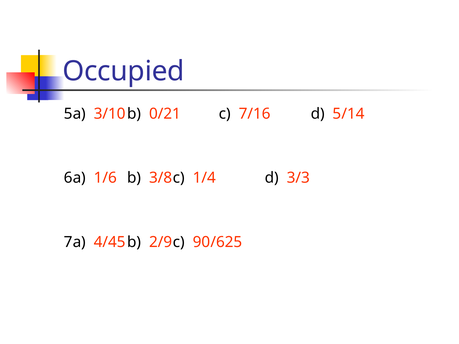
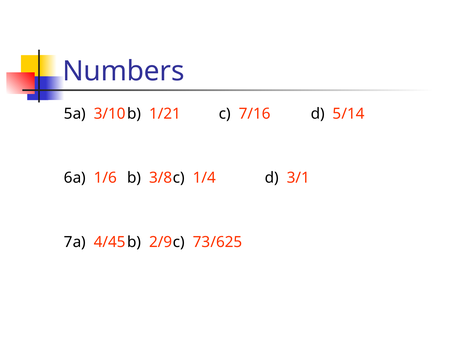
Occupied: Occupied -> Numbers
0/21: 0/21 -> 1/21
3/3: 3/3 -> 3/1
90/625: 90/625 -> 73/625
